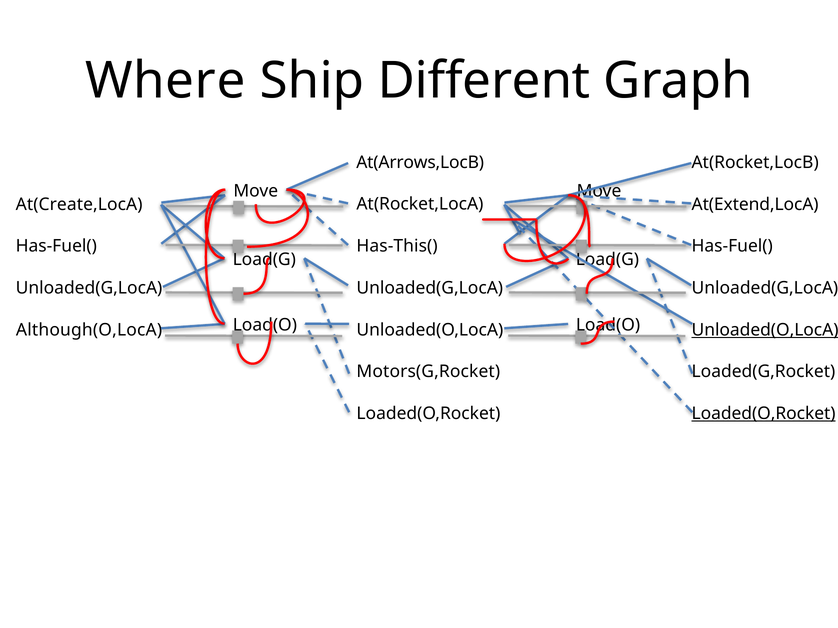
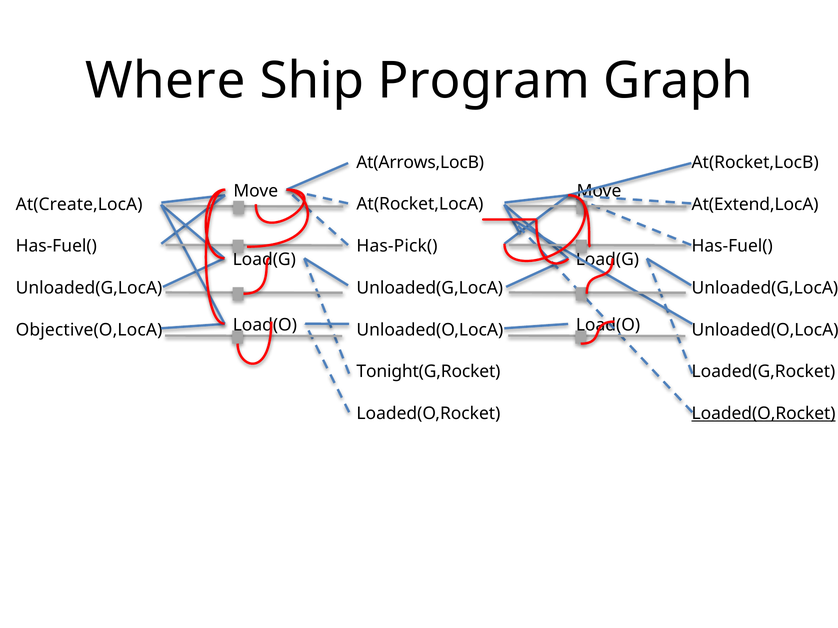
Different: Different -> Program
Has-This(: Has-This( -> Has-Pick(
Although(O,LocA: Although(O,LocA -> Objective(O,LocA
Unloaded(O,LocA at (765, 330) underline: present -> none
Motors(G,Rocket: Motors(G,Rocket -> Tonight(G,Rocket
